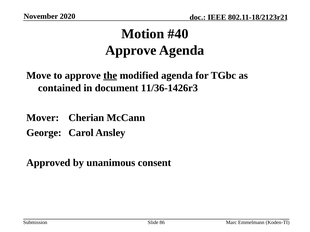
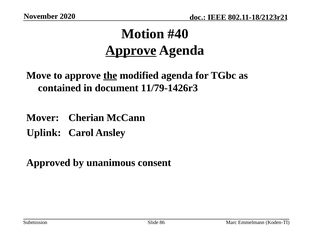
Approve at (131, 51) underline: none -> present
11/36-1426r3: 11/36-1426r3 -> 11/79-1426r3
George: George -> Uplink
